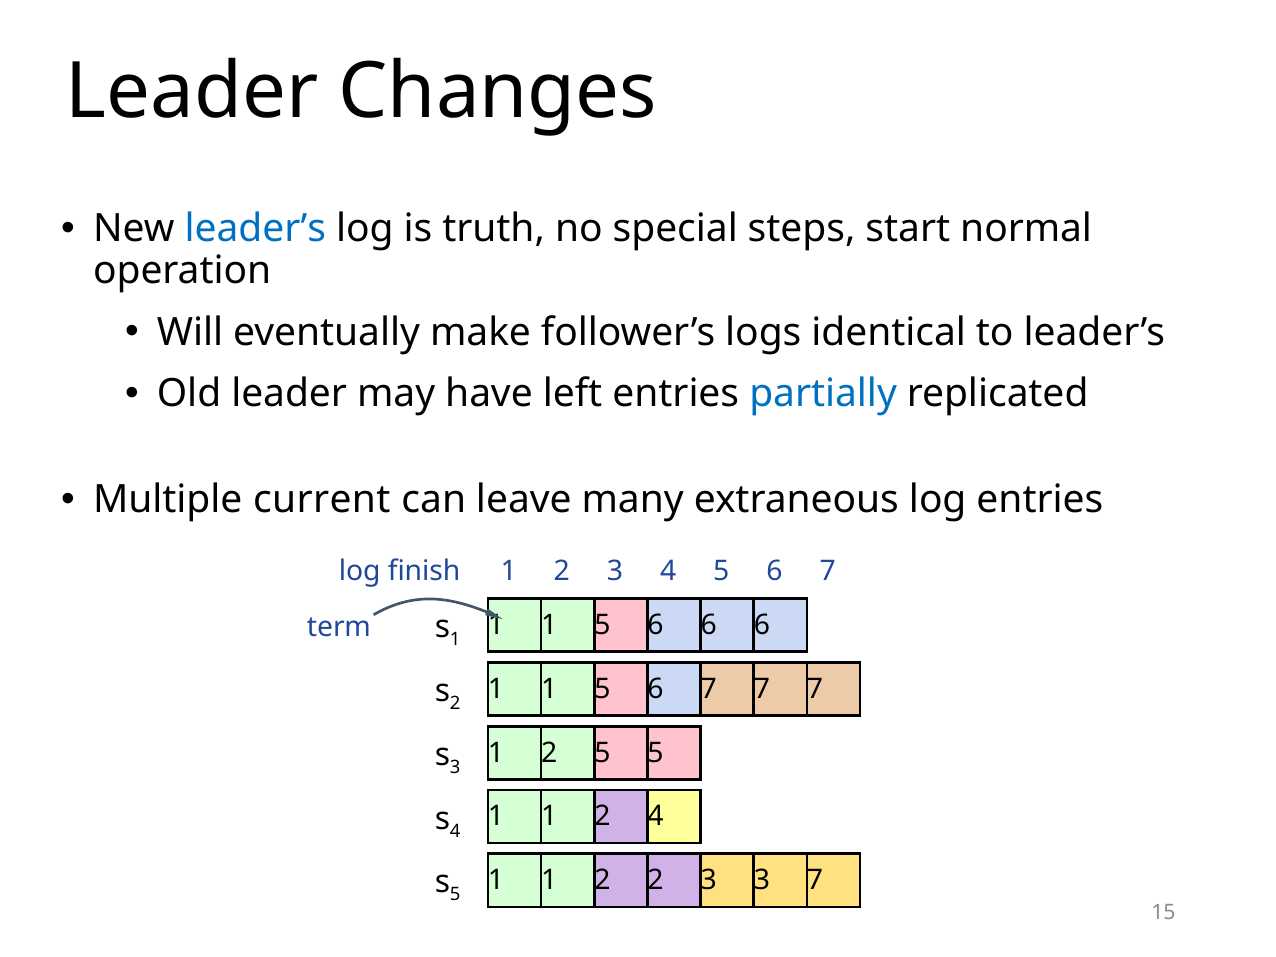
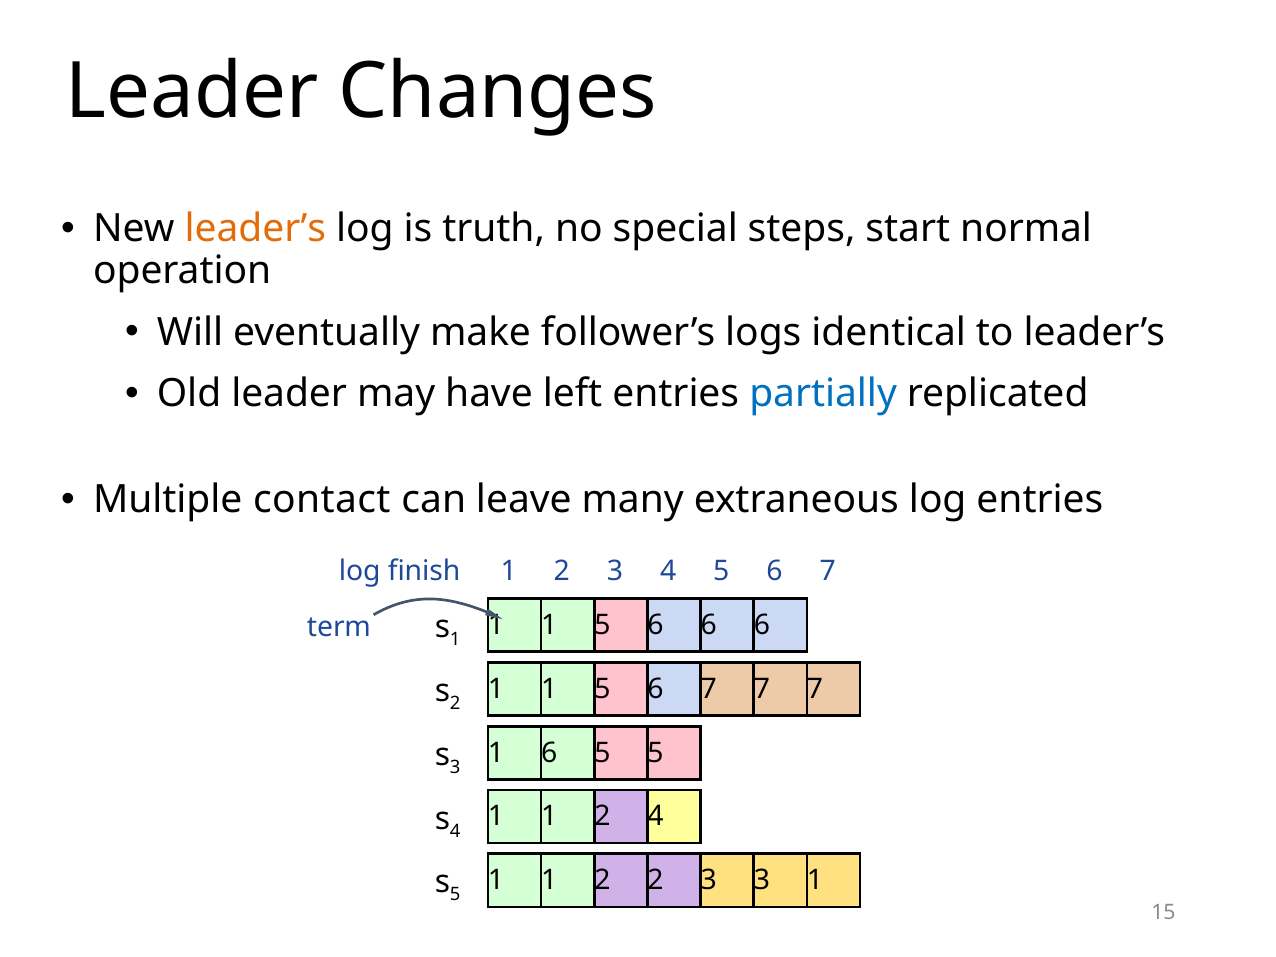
leader’s at (255, 229) colour: blue -> orange
current: current -> contact
2 at (549, 753): 2 -> 6
3 7: 7 -> 1
